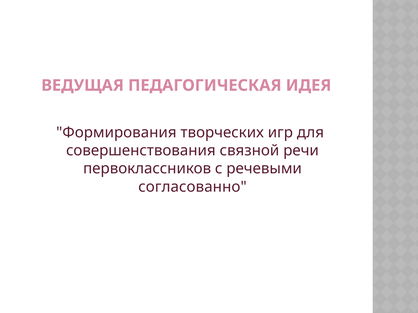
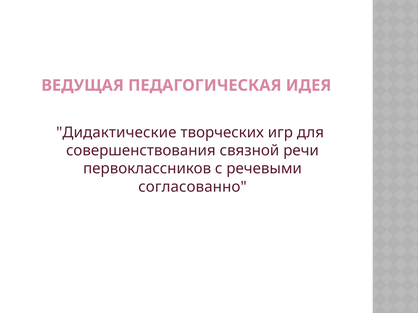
Формирования: Формирования -> Дидактические
